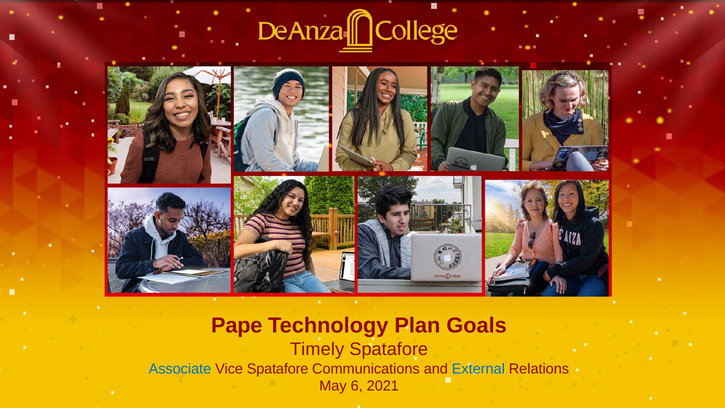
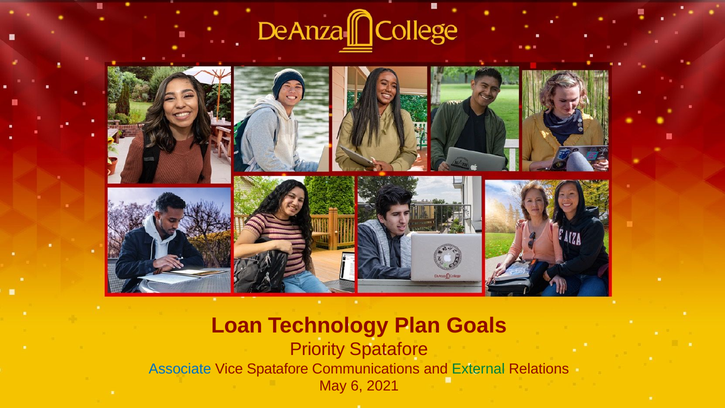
Pape: Pape -> Loan
Timely: Timely -> Priority
External colour: blue -> green
